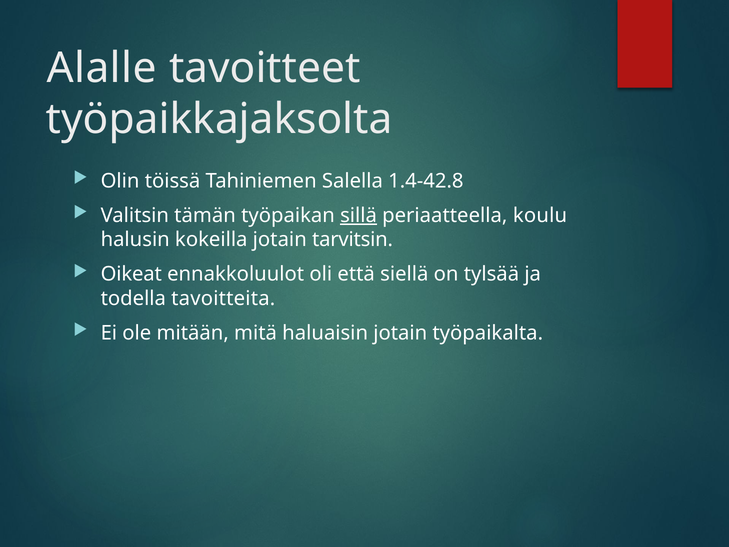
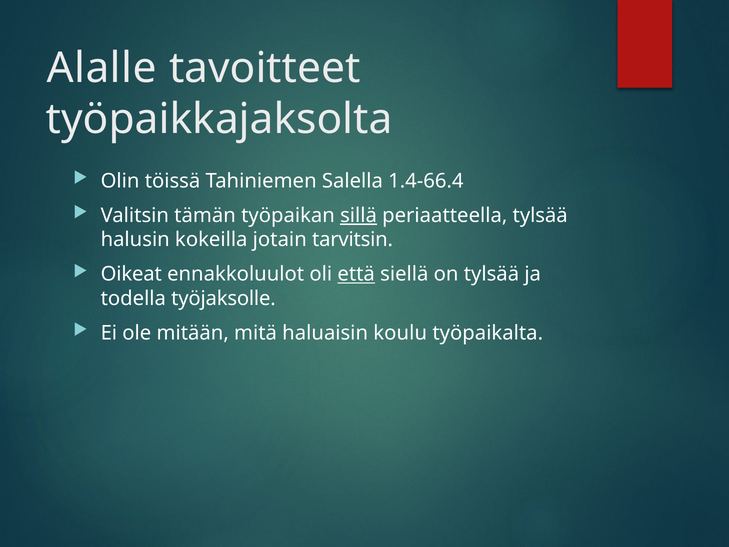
1.4-42.8: 1.4-42.8 -> 1.4-66.4
periaatteella koulu: koulu -> tylsää
että underline: none -> present
tavoitteita: tavoitteita -> työjaksolle
haluaisin jotain: jotain -> koulu
